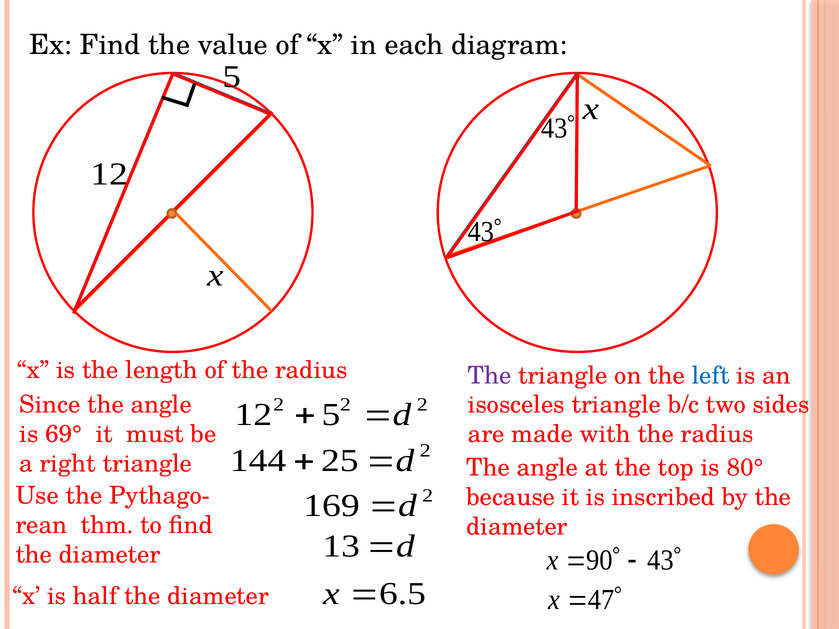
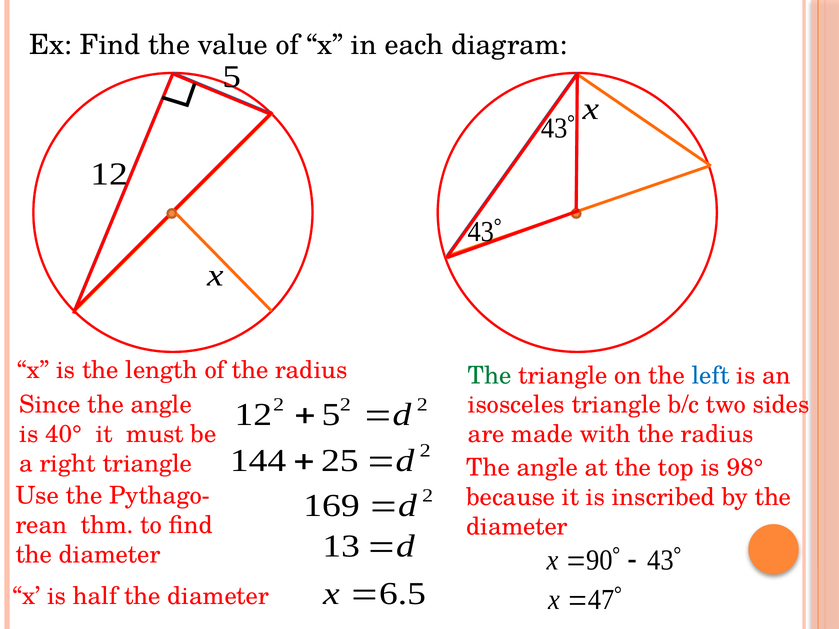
The at (490, 376) colour: purple -> green
69°: 69° -> 40°
80°: 80° -> 98°
